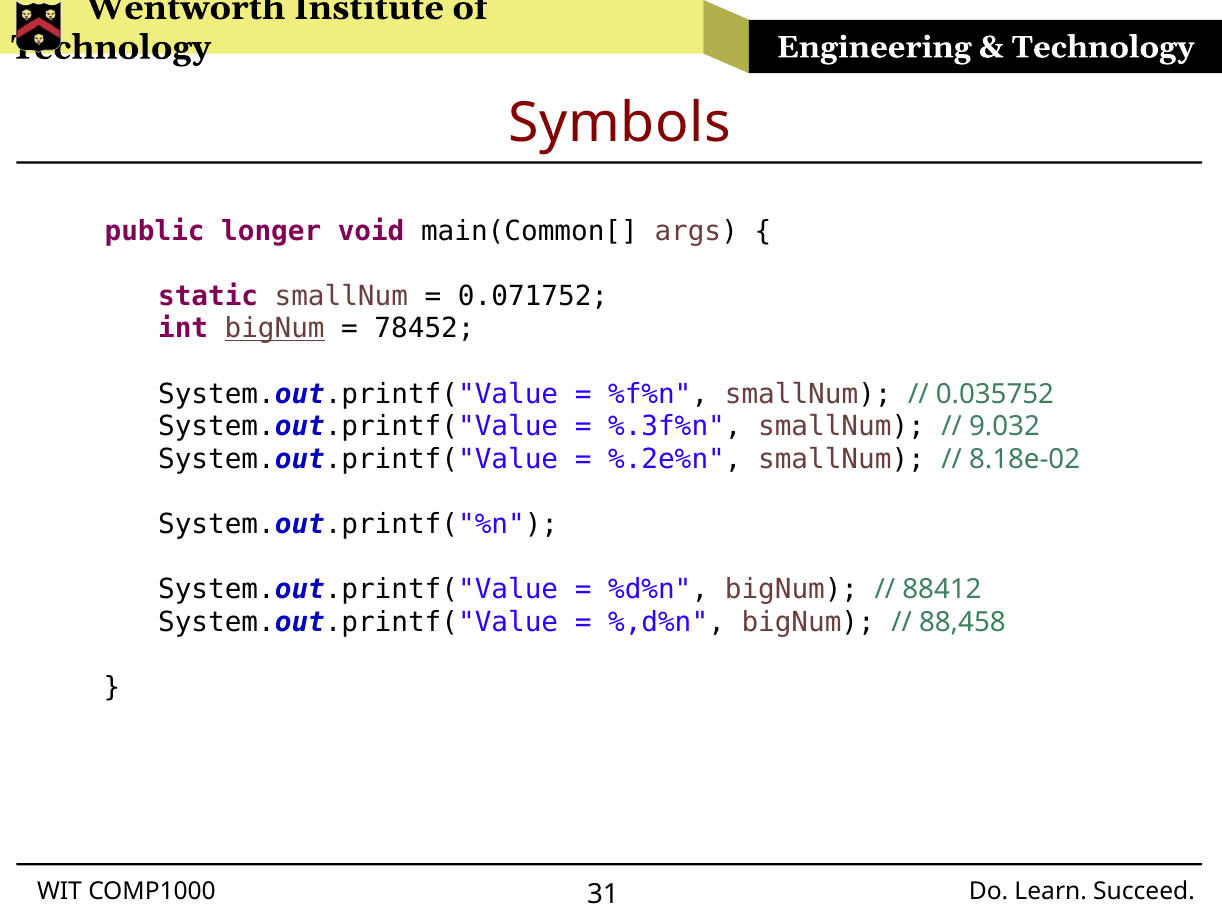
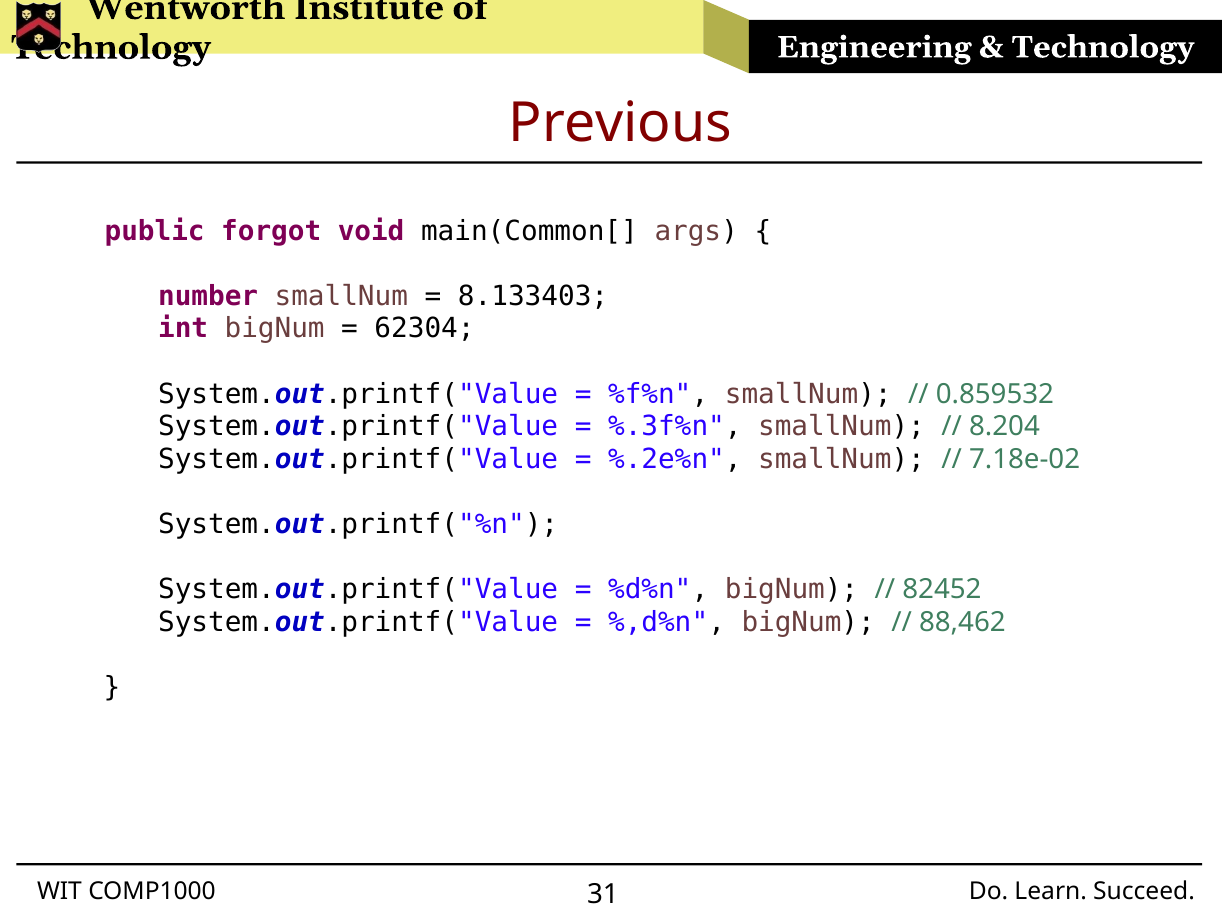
Symbols: Symbols -> Previous
longer: longer -> forgot
static: static -> number
0.071752: 0.071752 -> 8.133403
bigNum at (275, 329) underline: present -> none
78452: 78452 -> 62304
0.035752: 0.035752 -> 0.859532
9.032: 9.032 -> 8.204
8.18e-02: 8.18e-02 -> 7.18e-02
88412: 88412 -> 82452
88,458: 88,458 -> 88,462
